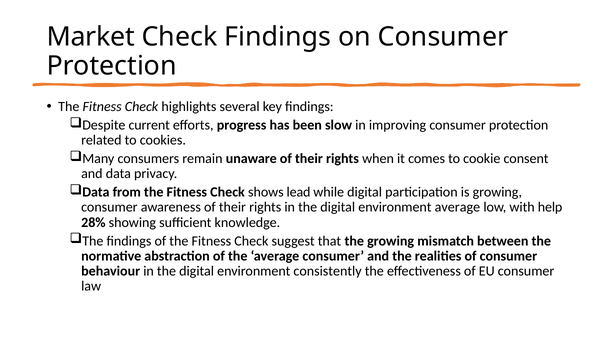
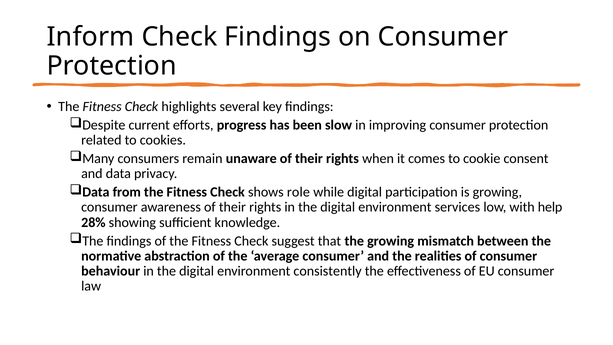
Market: Market -> Inform
lead: lead -> role
environment average: average -> services
